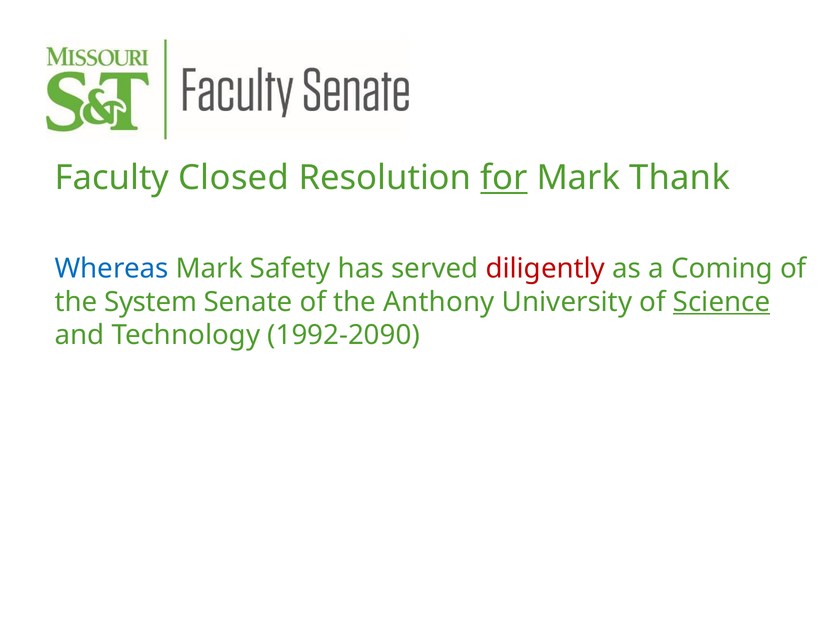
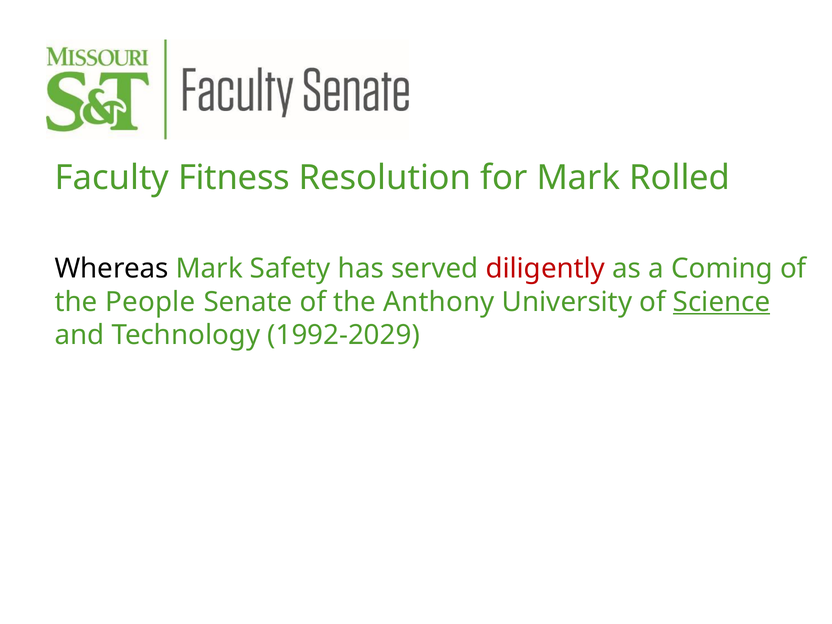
Closed: Closed -> Fitness
for underline: present -> none
Thank: Thank -> Rolled
Whereas colour: blue -> black
System: System -> People
1992-2090: 1992-2090 -> 1992-2029
